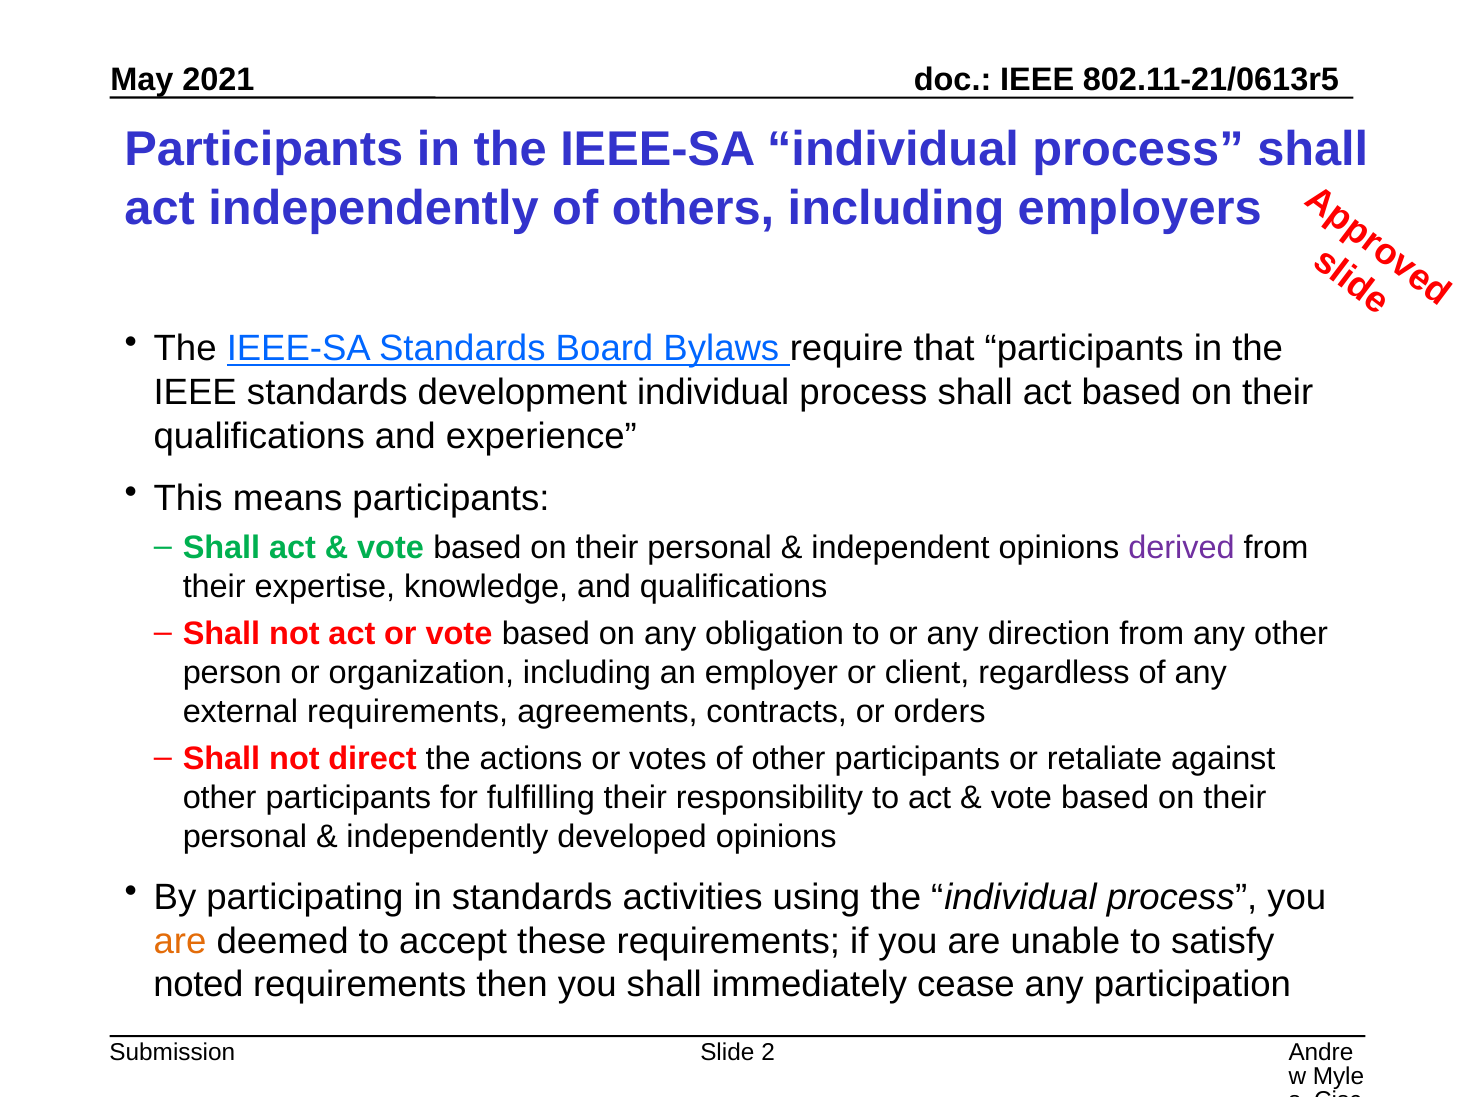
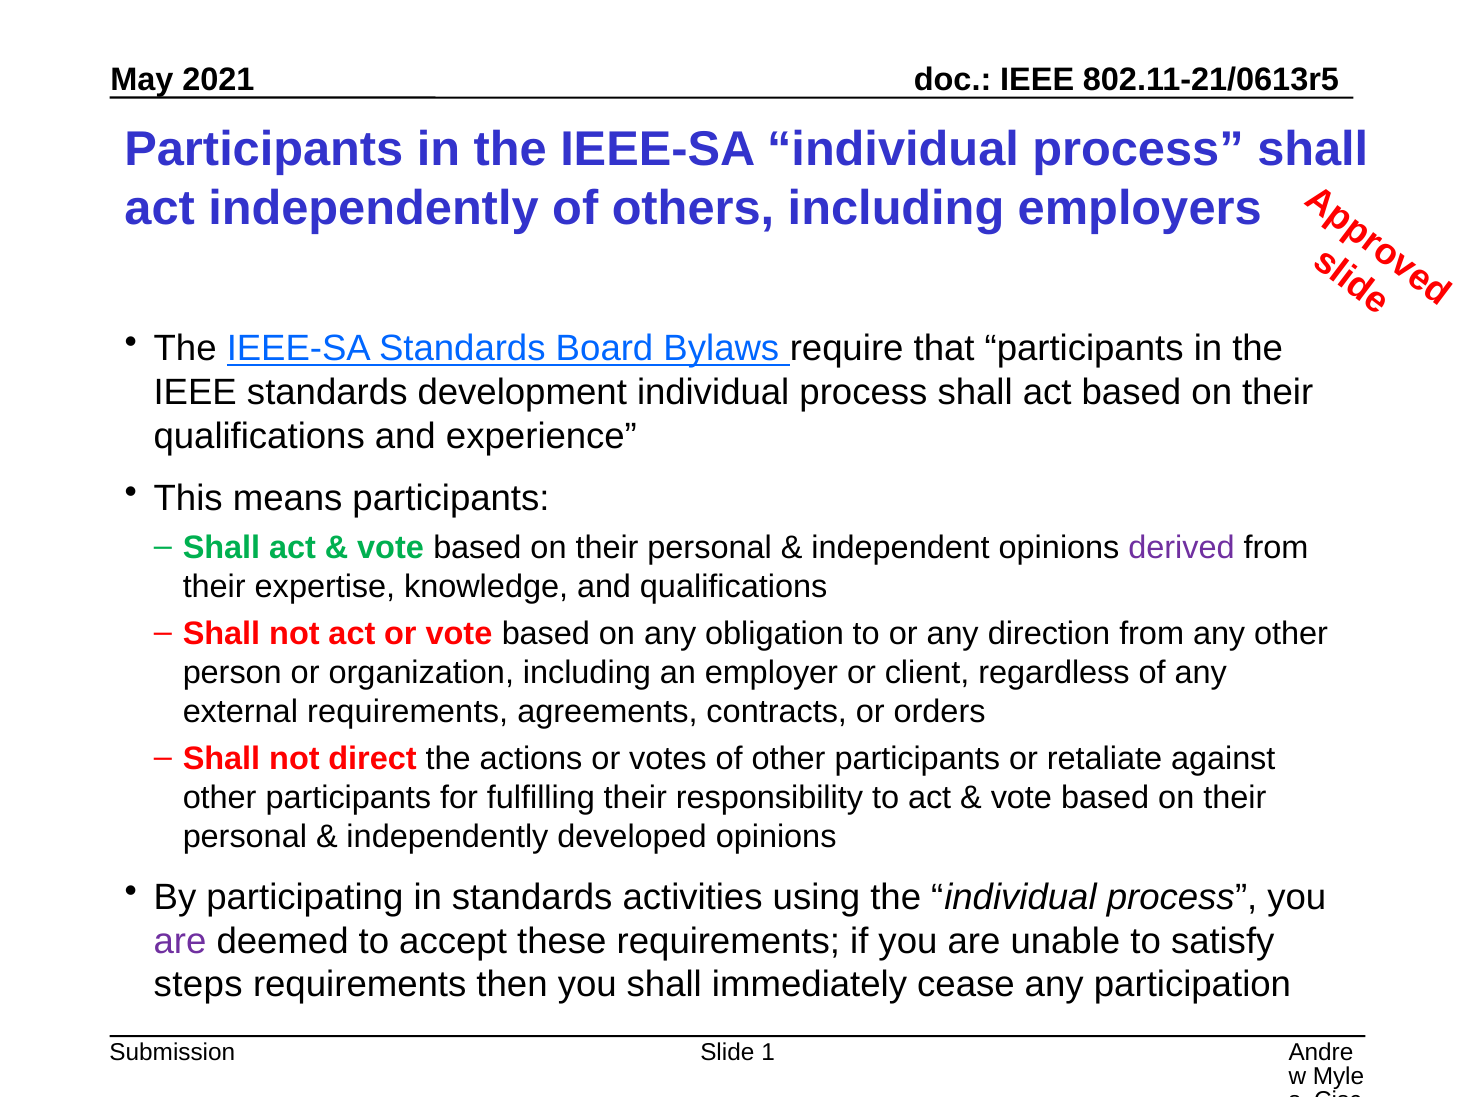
are at (180, 941) colour: orange -> purple
noted: noted -> steps
2: 2 -> 1
